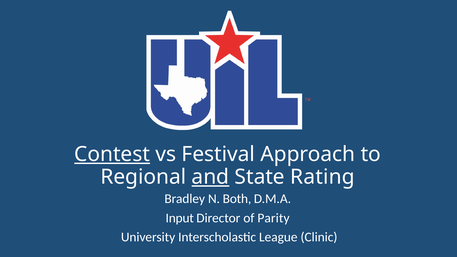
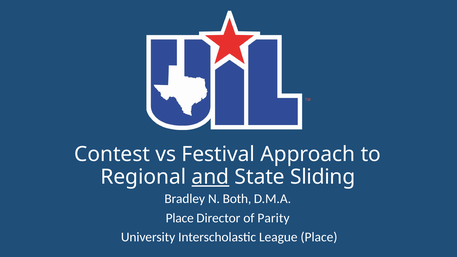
Contest underline: present -> none
Rating: Rating -> Sliding
Input at (180, 218): Input -> Place
League Clinic: Clinic -> Place
